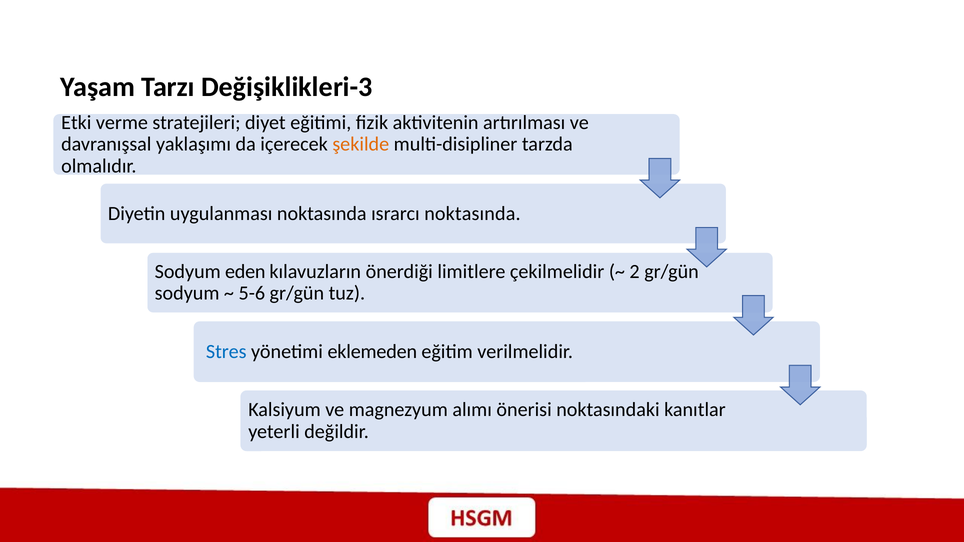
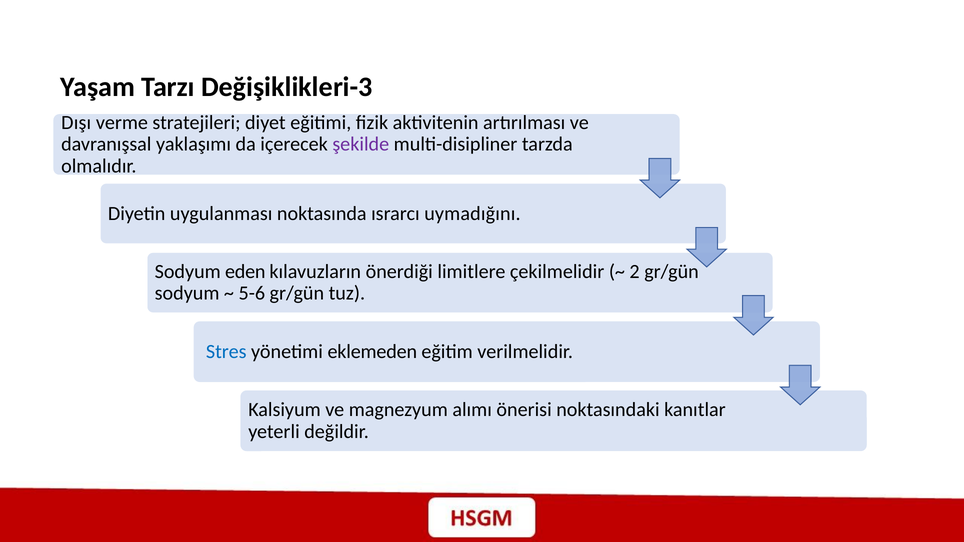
Etki: Etki -> Dışı
şekilde colour: orange -> purple
ısrarcı noktasında: noktasında -> uymadığını
